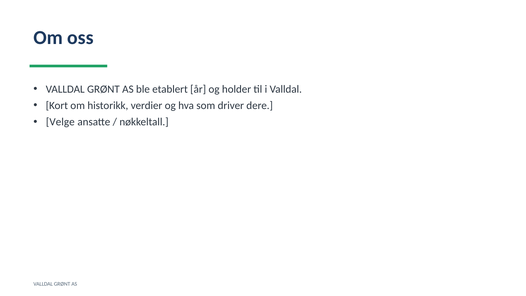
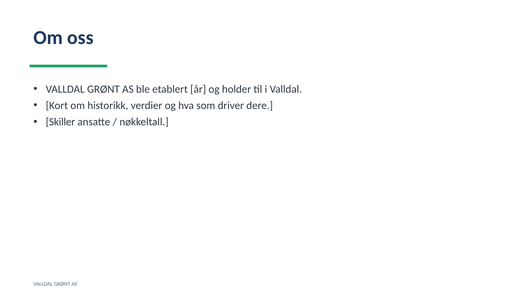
Velge: Velge -> Skiller
